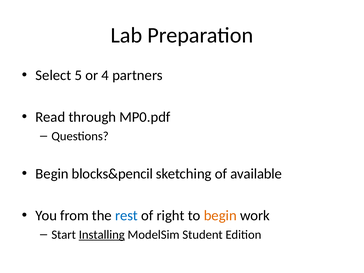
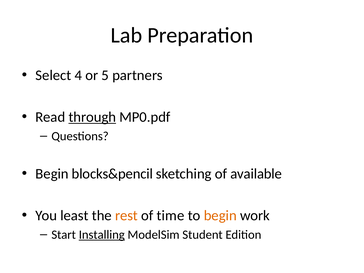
5: 5 -> 4
4: 4 -> 5
through underline: none -> present
from: from -> least
rest colour: blue -> orange
right: right -> time
